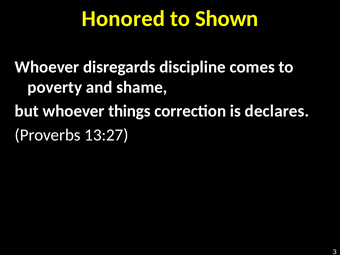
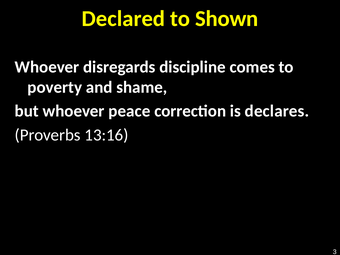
Honored: Honored -> Declared
things: things -> peace
13:27: 13:27 -> 13:16
